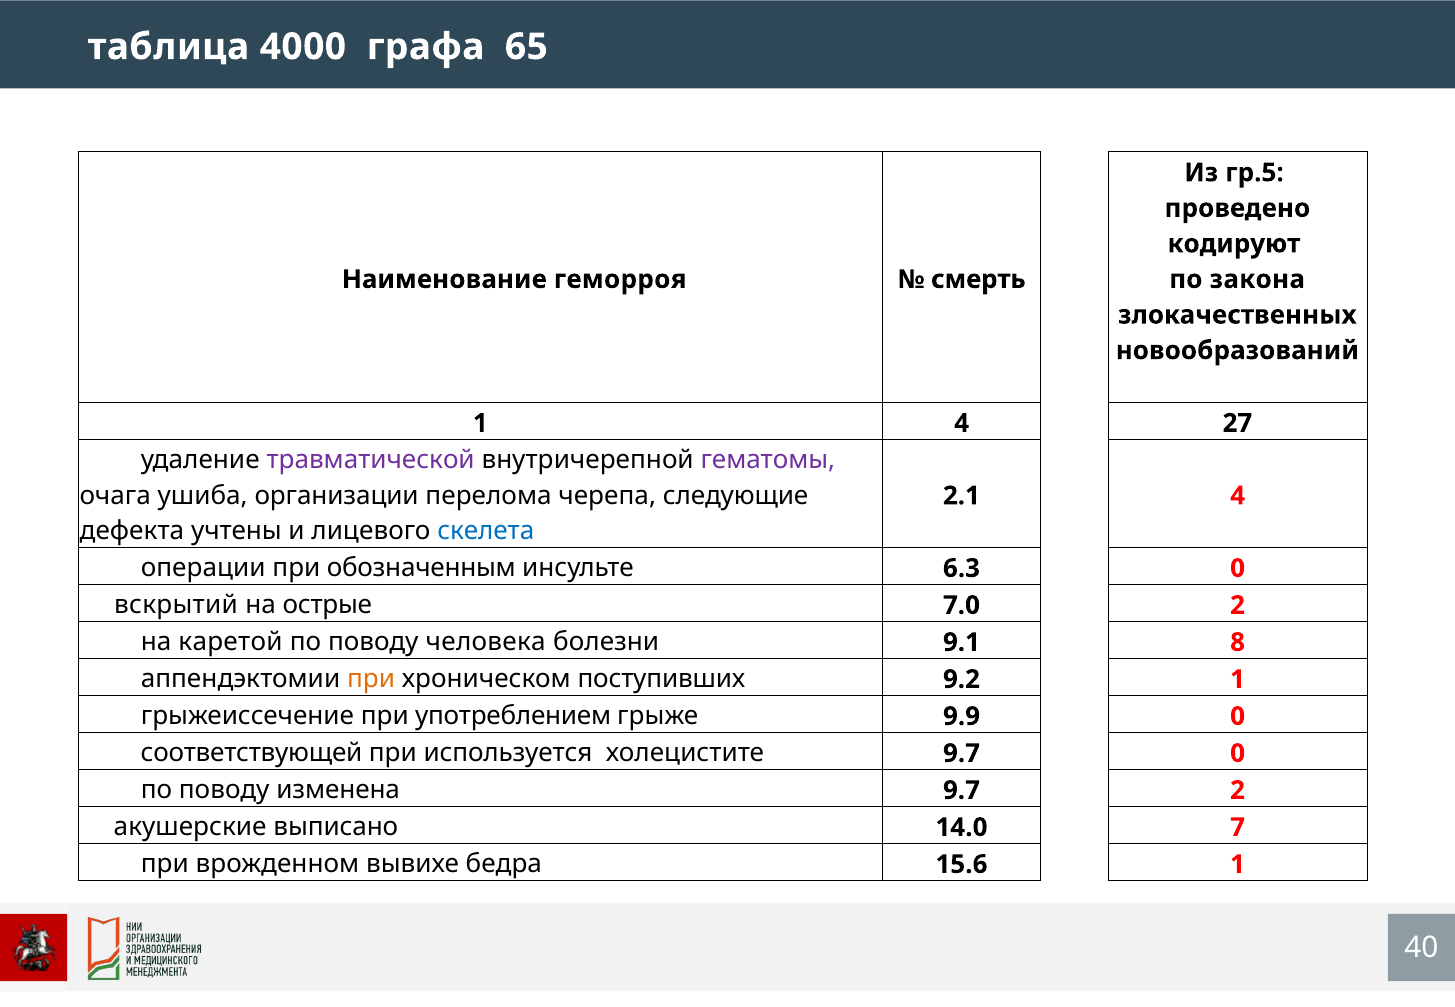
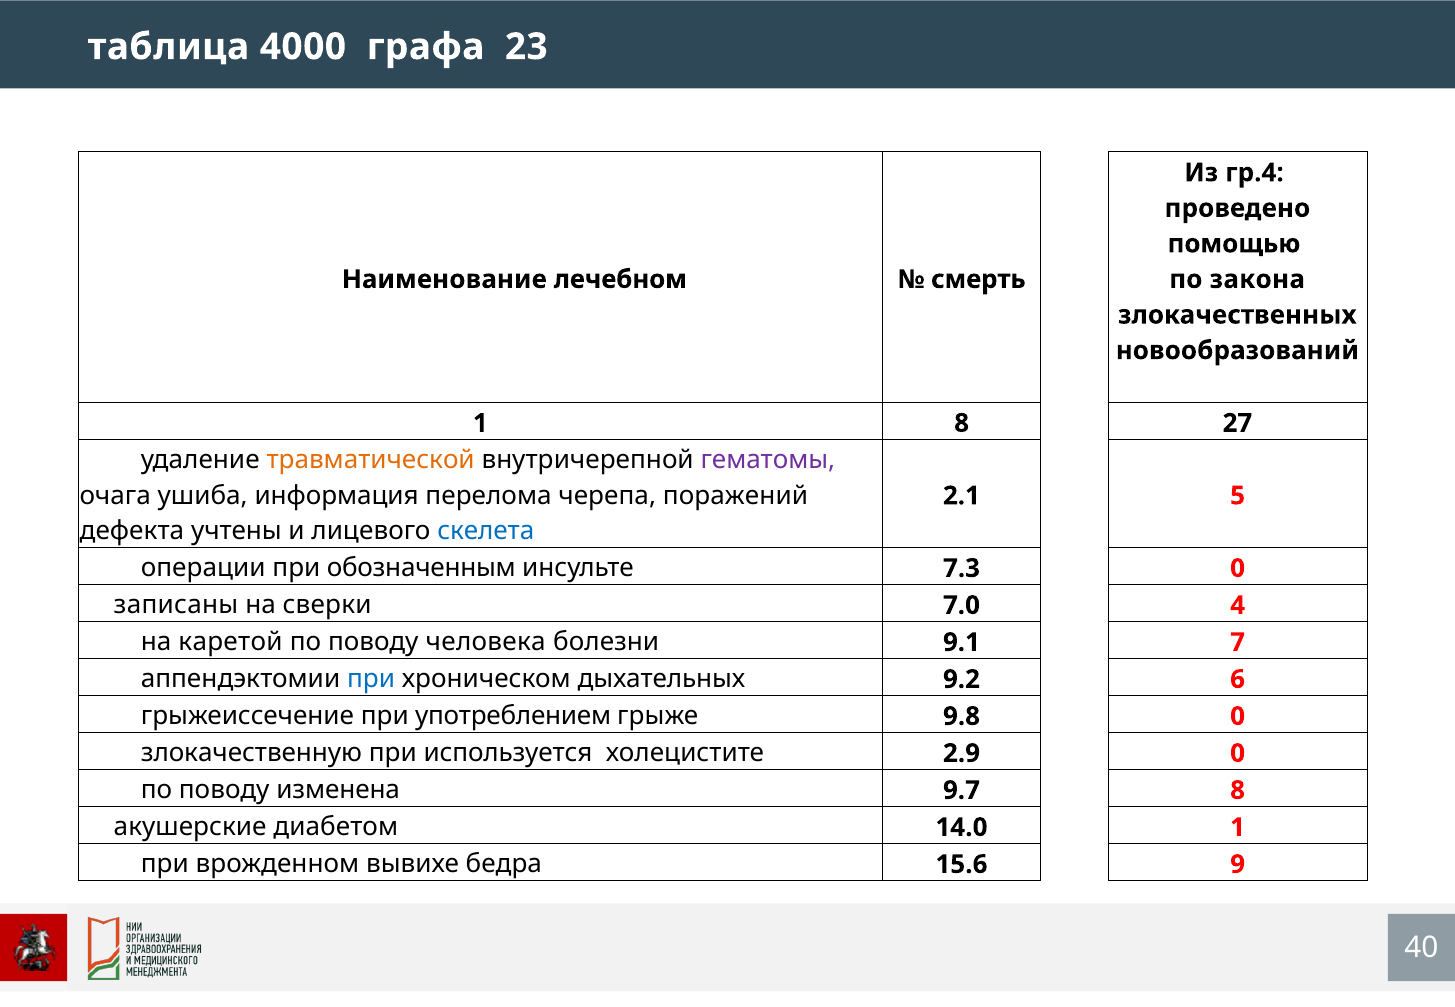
65: 65 -> 23
гр.5: гр.5 -> гр.4
кодируют: кодируют -> помощью
геморроя: геморроя -> лечебном
1 4: 4 -> 8
травматической colour: purple -> orange
организации: организации -> информация
следующие: следующие -> поражений
2.1 4: 4 -> 5
6.3: 6.3 -> 7.3
вскрытий: вскрытий -> записаны
острые: острые -> сверки
7.0 2: 2 -> 4
8: 8 -> 7
при at (371, 680) colour: orange -> blue
поступивших: поступивших -> дыхательных
9.2 1: 1 -> 6
9.9: 9.9 -> 9.8
соответствующей: соответствующей -> злокачественную
холецистите 9.7: 9.7 -> 2.9
9.7 2: 2 -> 8
выписано: выписано -> диабетом
14.0 7: 7 -> 1
15.6 1: 1 -> 9
